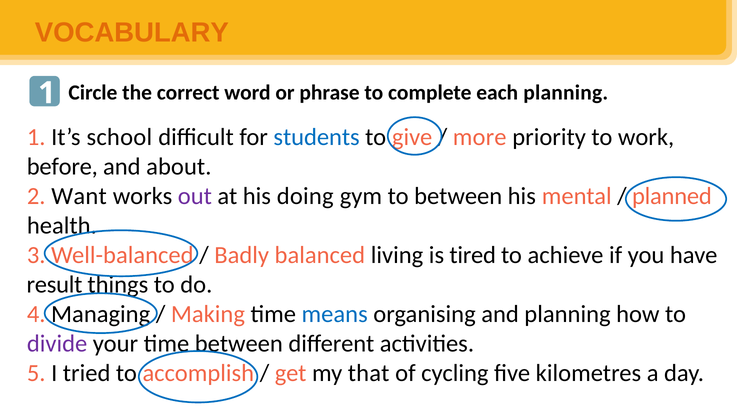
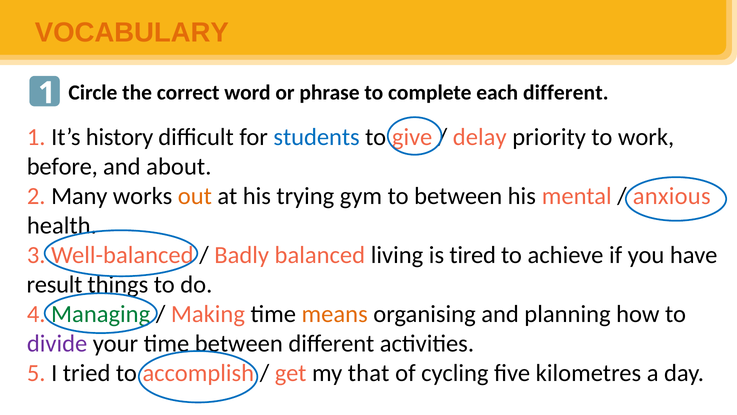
each planning: planning -> different
school: school -> history
more: more -> delay
Want: Want -> Many
out colour: purple -> orange
doing: doing -> trying
planned: planned -> anxious
Managing colour: black -> green
means colour: blue -> orange
